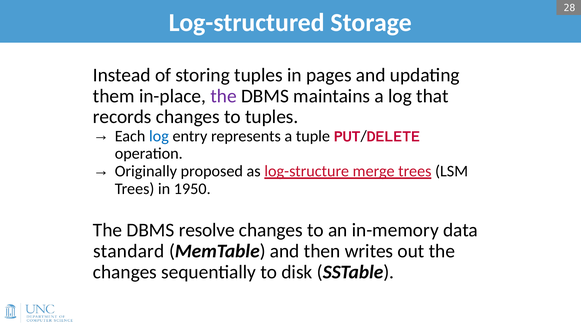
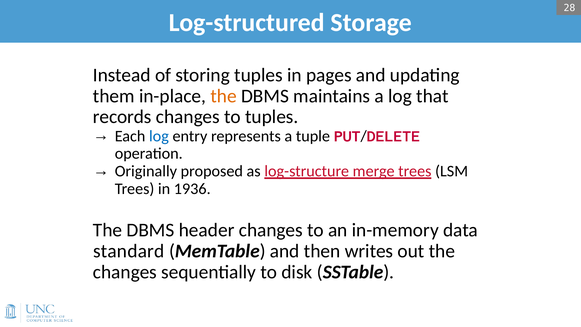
the at (224, 96) colour: purple -> orange
1950: 1950 -> 1936
resolve: resolve -> header
